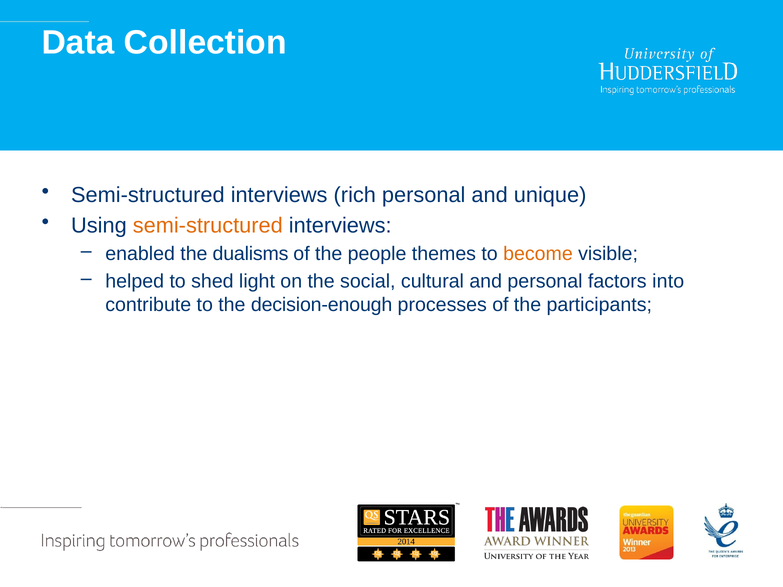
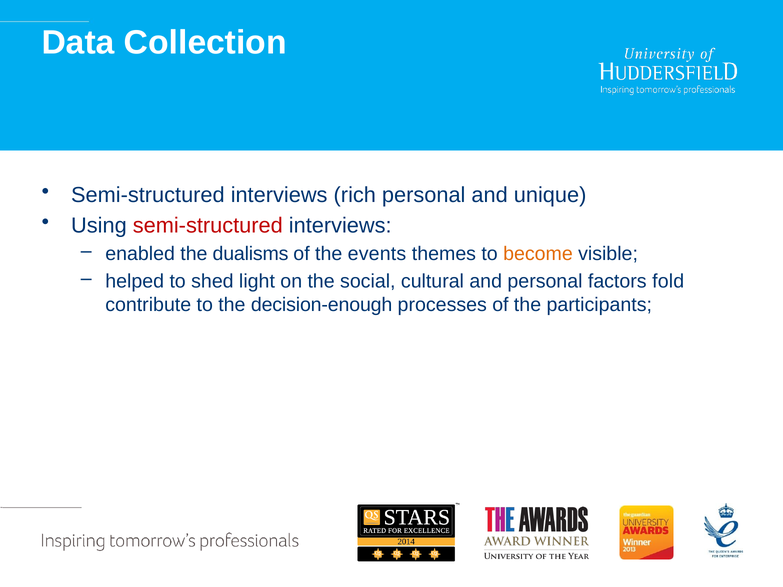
semi-structured at (208, 225) colour: orange -> red
people: people -> events
into: into -> fold
